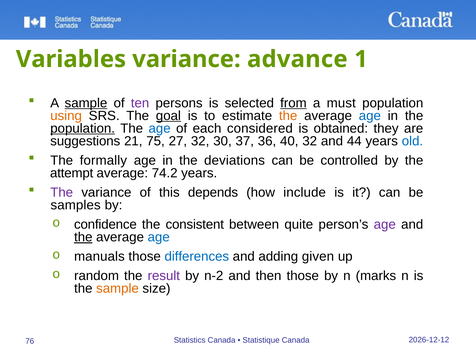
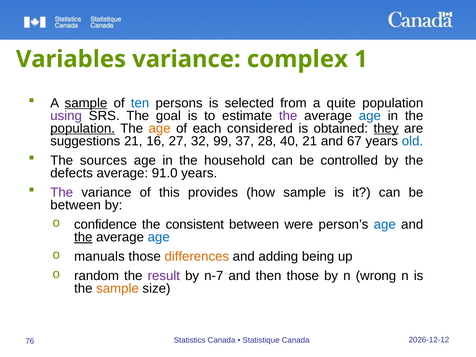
advance: advance -> complex
ten colour: purple -> blue
from underline: present -> none
must: must -> quite
using colour: orange -> purple
goal underline: present -> none
the at (288, 116) colour: orange -> purple
age at (160, 128) colour: blue -> orange
they underline: none -> present
75: 75 -> 16
30: 30 -> 99
36: 36 -> 28
40 32: 32 -> 21
44: 44 -> 67
formally: formally -> sources
deviations: deviations -> household
attempt: attempt -> defects
74.2: 74.2 -> 91.0
depends: depends -> provides
how include: include -> sample
samples at (76, 205): samples -> between
quite: quite -> were
age at (385, 224) colour: purple -> blue
differences colour: blue -> orange
given: given -> being
n-2: n-2 -> n-7
marks: marks -> wrong
